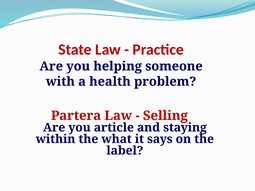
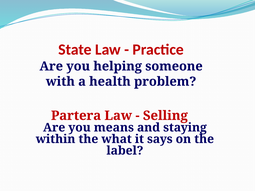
article: article -> means
